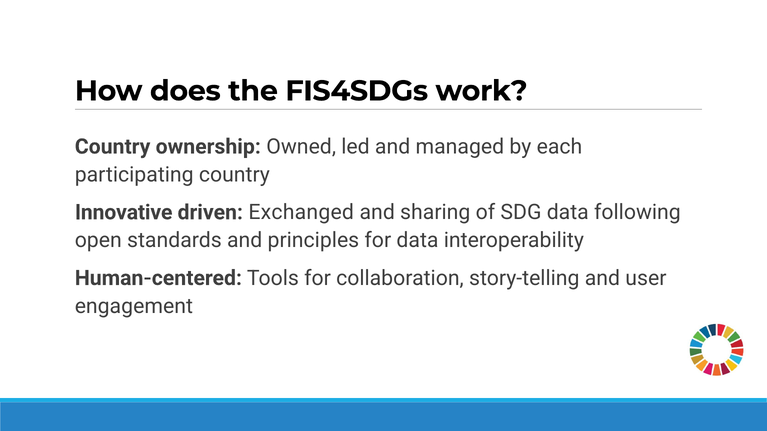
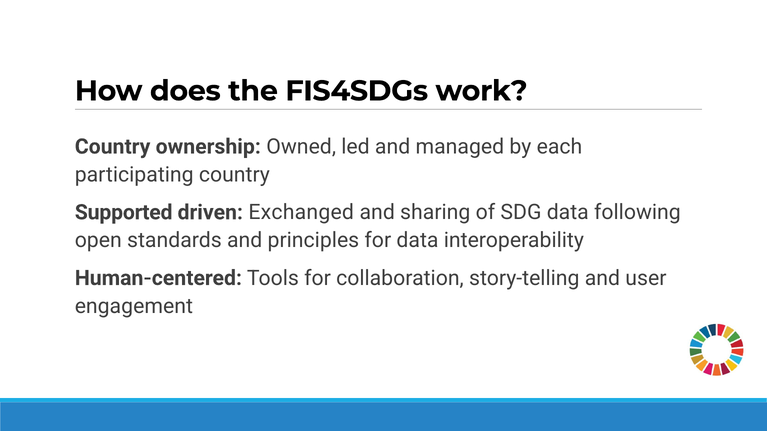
Innovative: Innovative -> Supported
